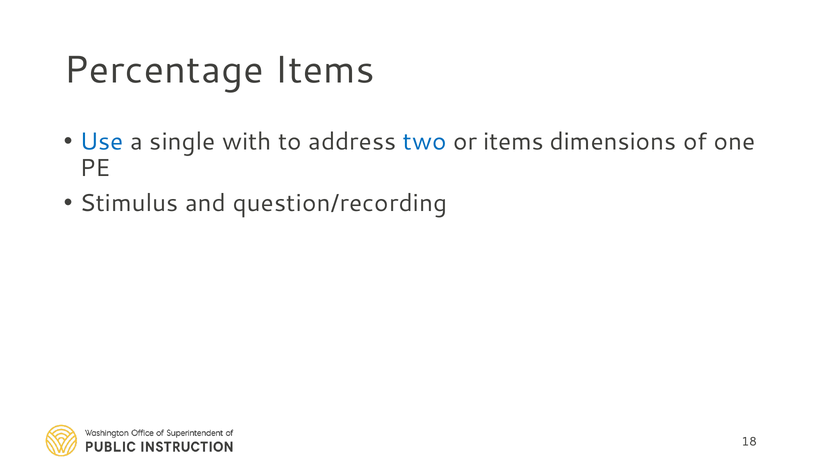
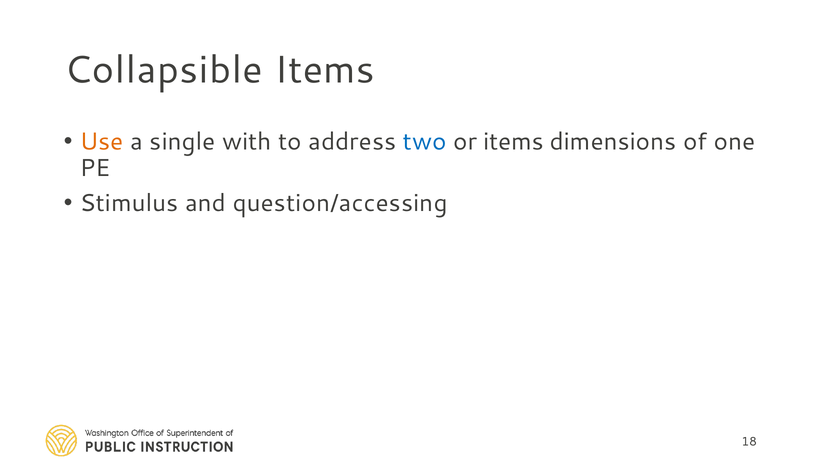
Percentage: Percentage -> Collapsible
Use colour: blue -> orange
question/recording: question/recording -> question/accessing
